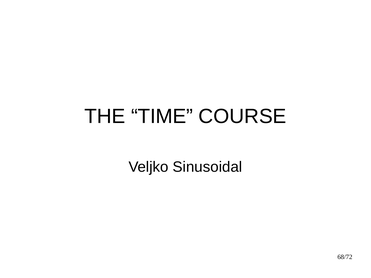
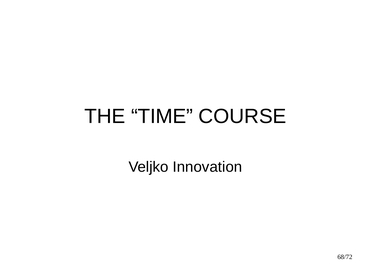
Sinusoidal: Sinusoidal -> Innovation
